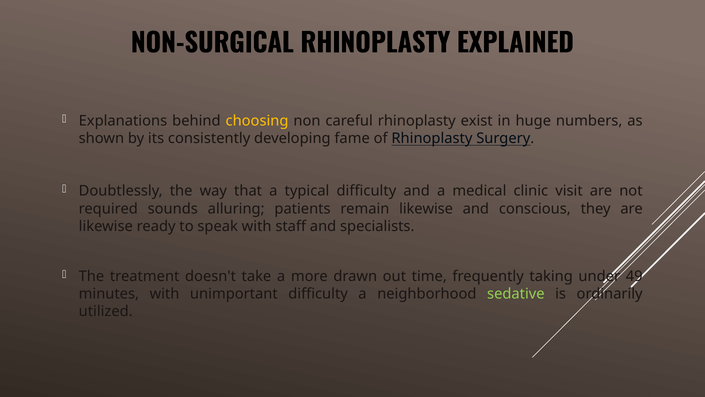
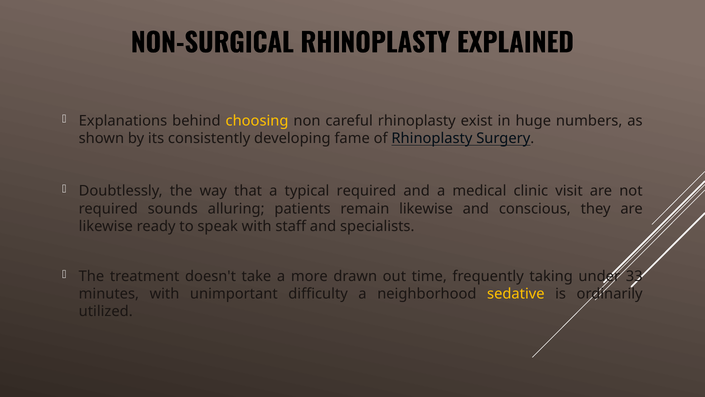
typical difficulty: difficulty -> required
49: 49 -> 33
sedative colour: light green -> yellow
